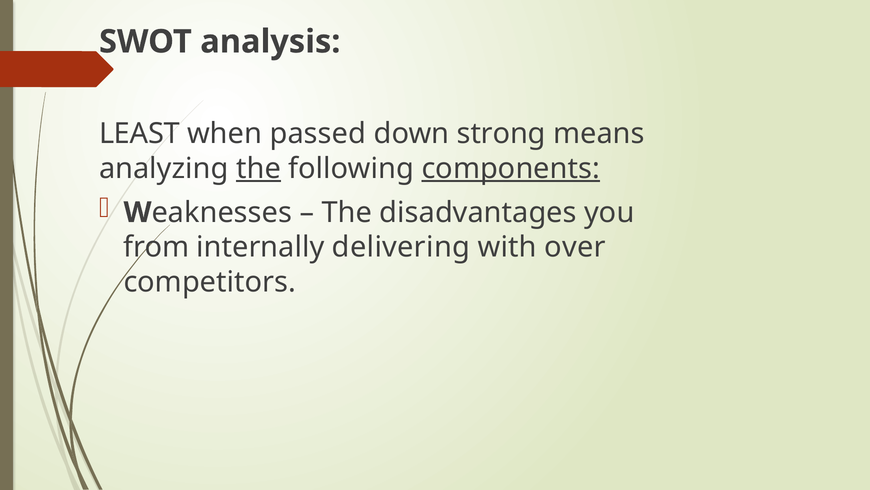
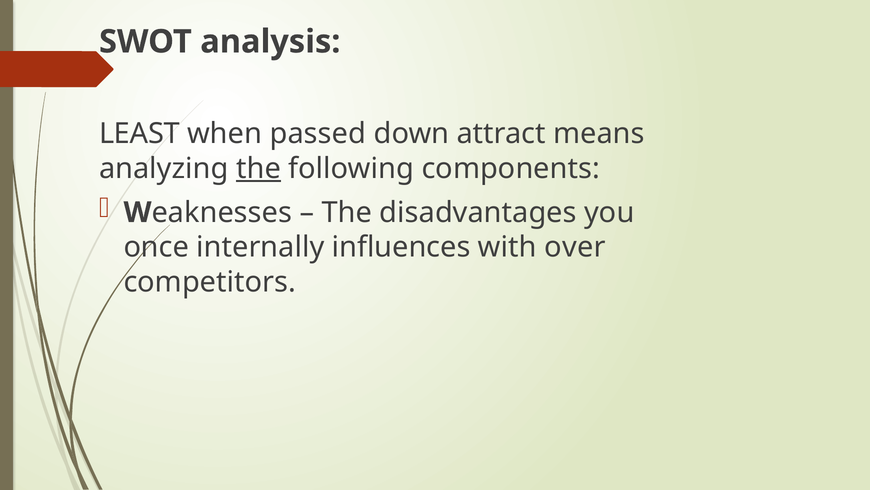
strong: strong -> attract
components underline: present -> none
from: from -> once
delivering: delivering -> influences
